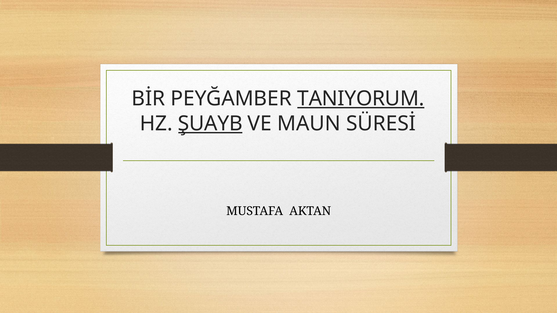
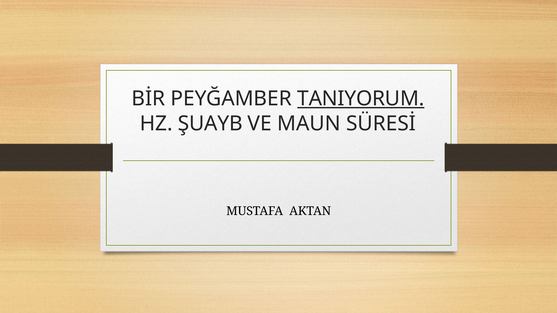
ŞUAYB underline: present -> none
